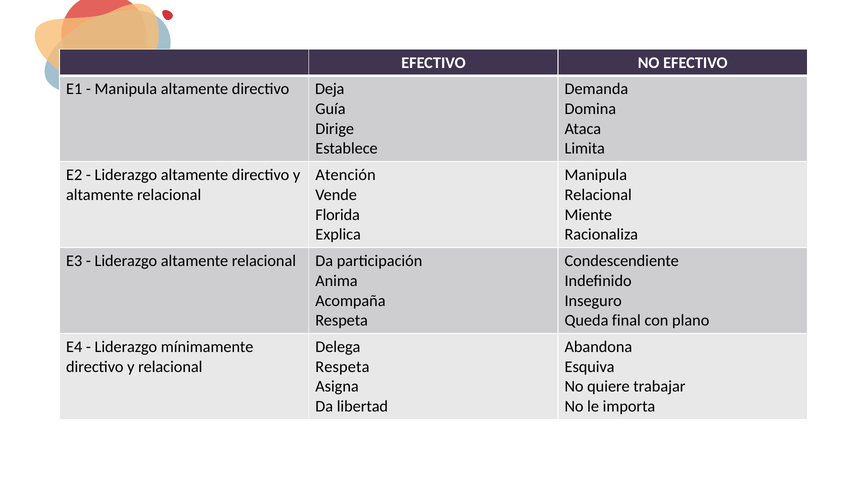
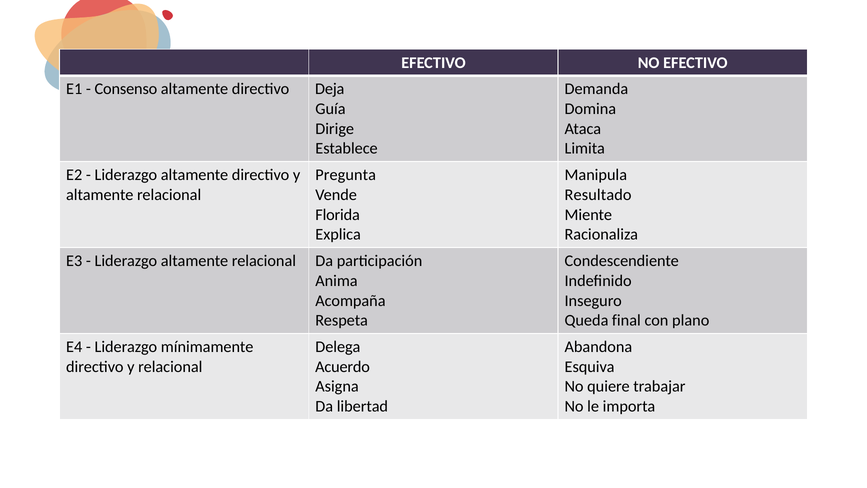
Manipula at (126, 89): Manipula -> Consenso
Atención: Atención -> Pregunta
Relacional at (598, 195): Relacional -> Resultado
Respeta at (342, 367): Respeta -> Acuerdo
